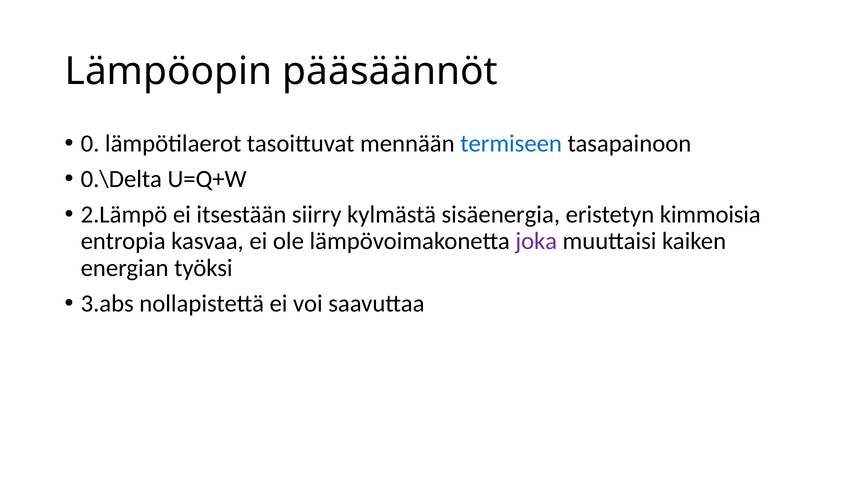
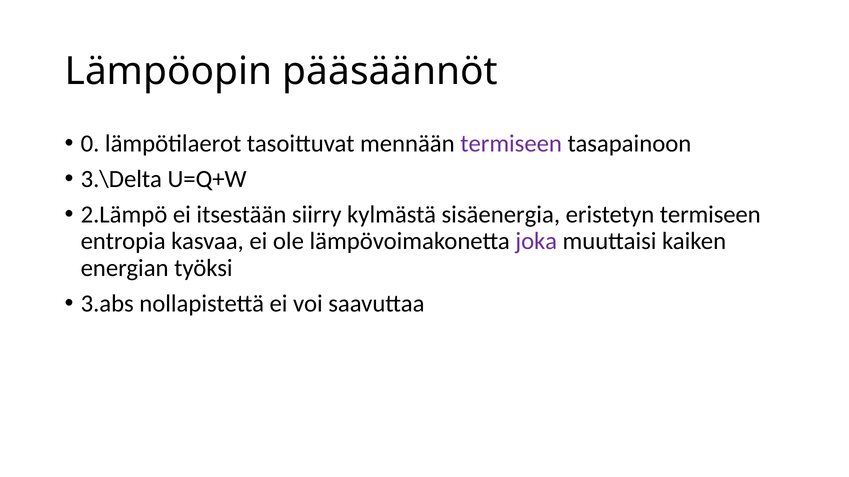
termiseen at (511, 144) colour: blue -> purple
0.\Delta: 0.\Delta -> 3.\Delta
eristetyn kimmoisia: kimmoisia -> termiseen
